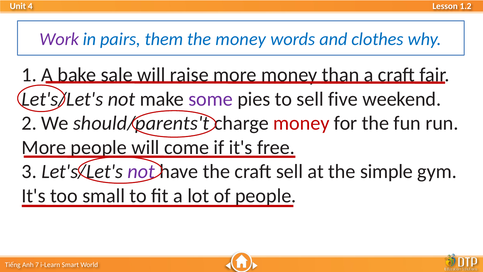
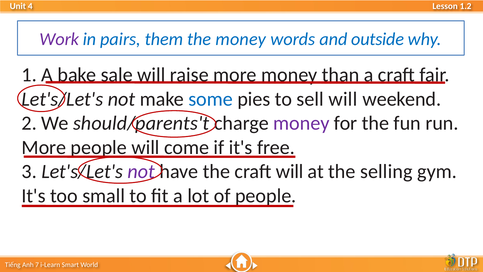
clothes: clothes -> outside
some colour: purple -> blue
sell five: five -> will
money at (301, 123) colour: red -> purple
craft sell: sell -> will
simple: simple -> selling
